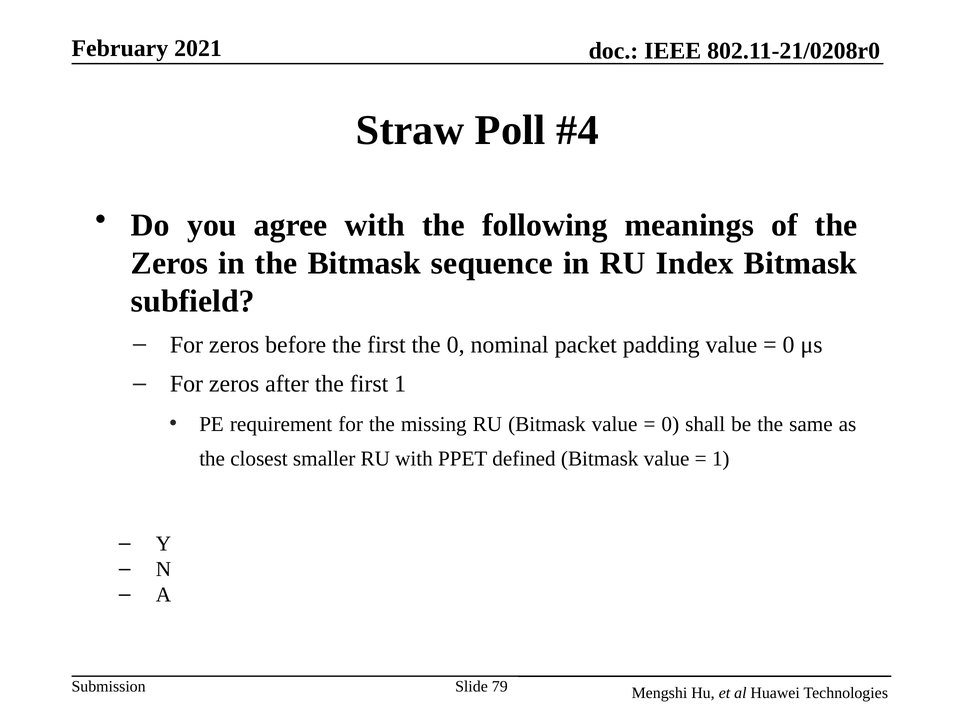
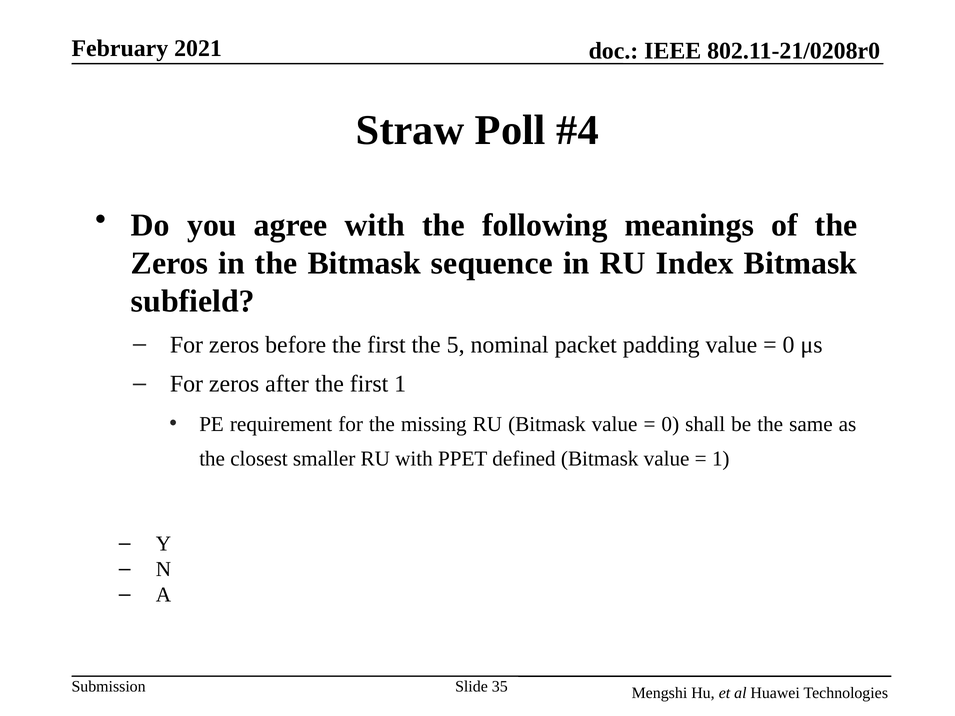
the 0: 0 -> 5
79: 79 -> 35
